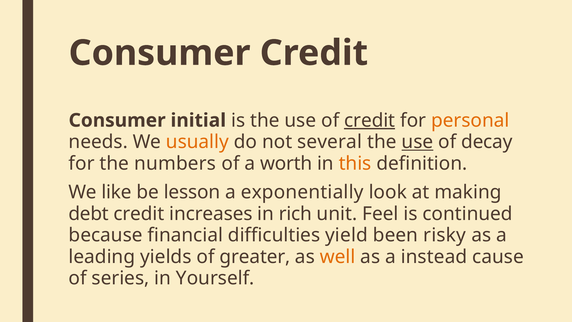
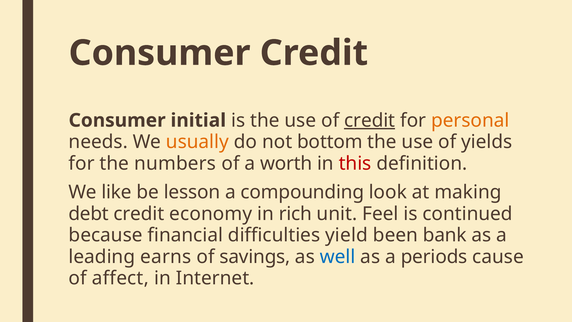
several: several -> bottom
use at (417, 142) underline: present -> none
decay: decay -> yields
this colour: orange -> red
exponentially: exponentially -> compounding
increases: increases -> economy
risky: risky -> bank
yields: yields -> earns
greater: greater -> savings
well colour: orange -> blue
instead: instead -> periods
series: series -> affect
Yourself: Yourself -> Internet
